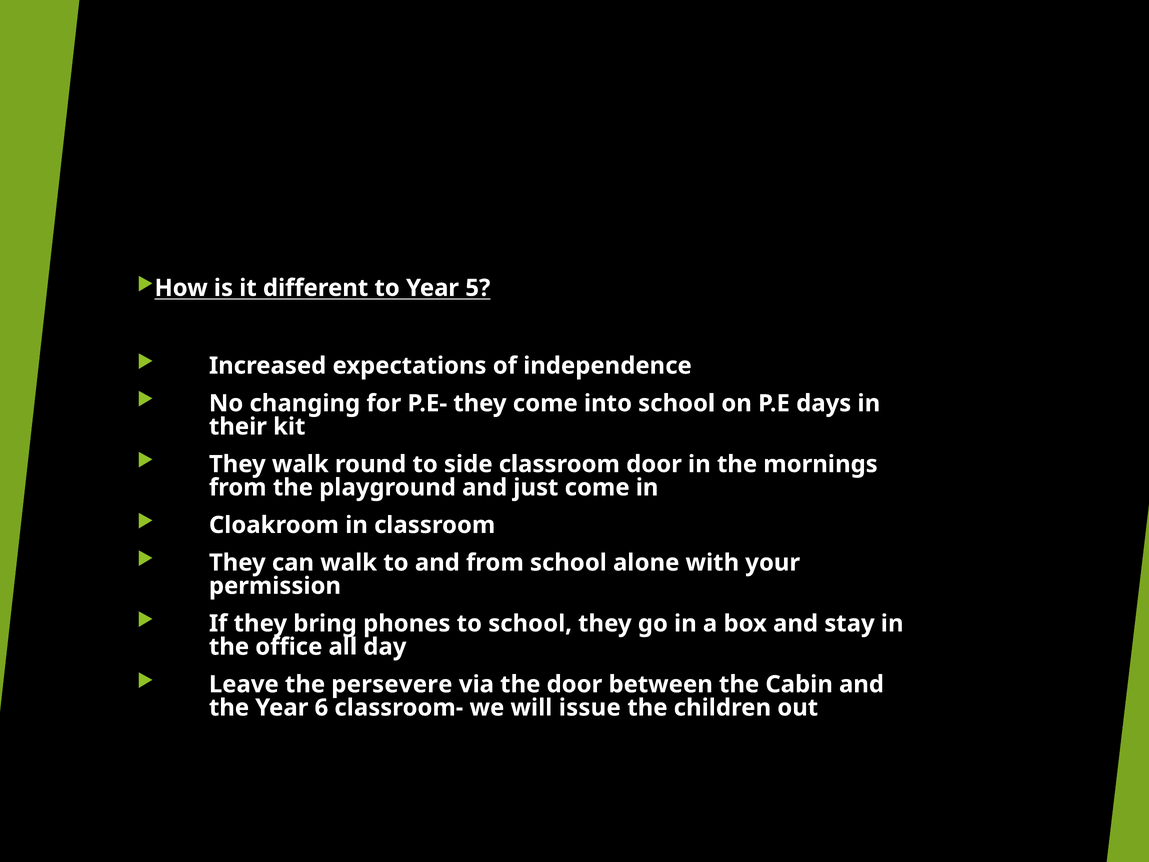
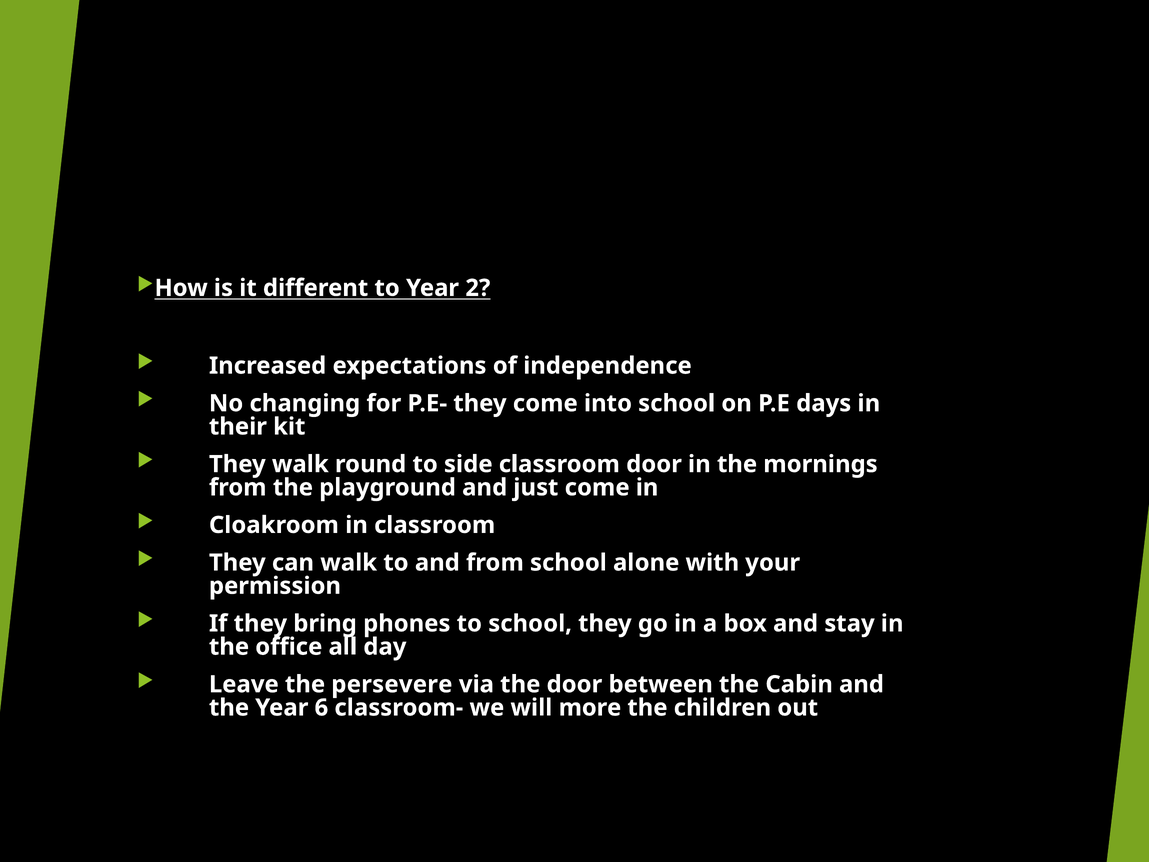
5: 5 -> 2
issue: issue -> more
